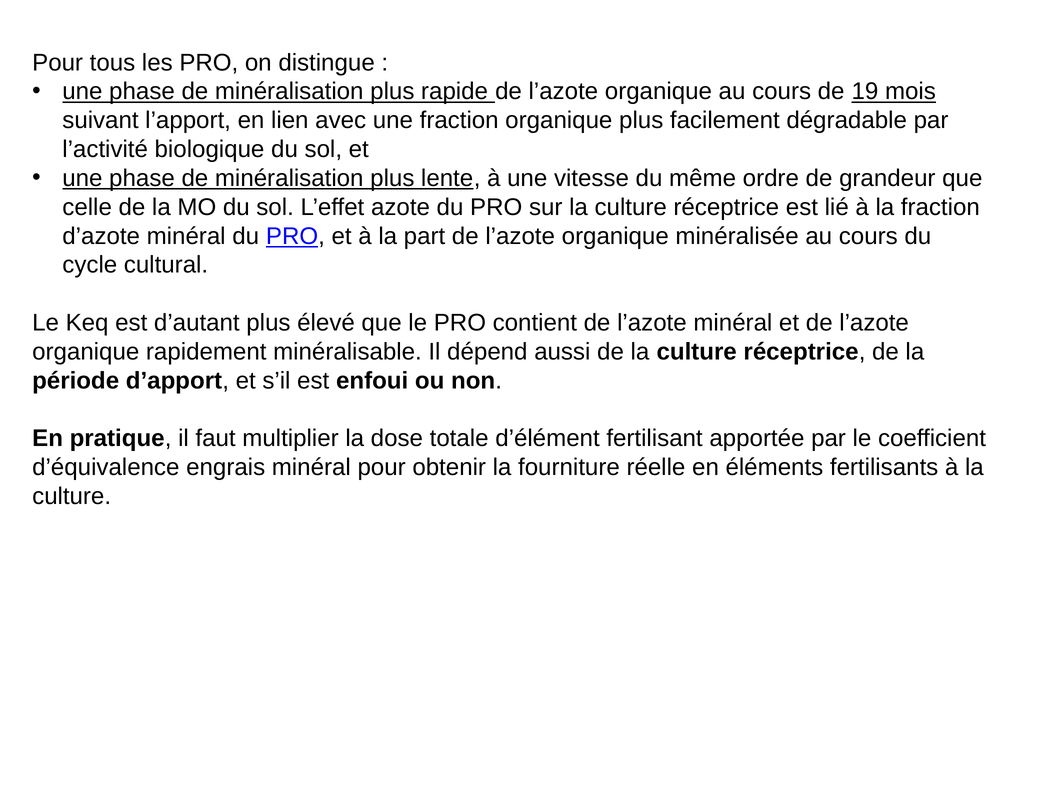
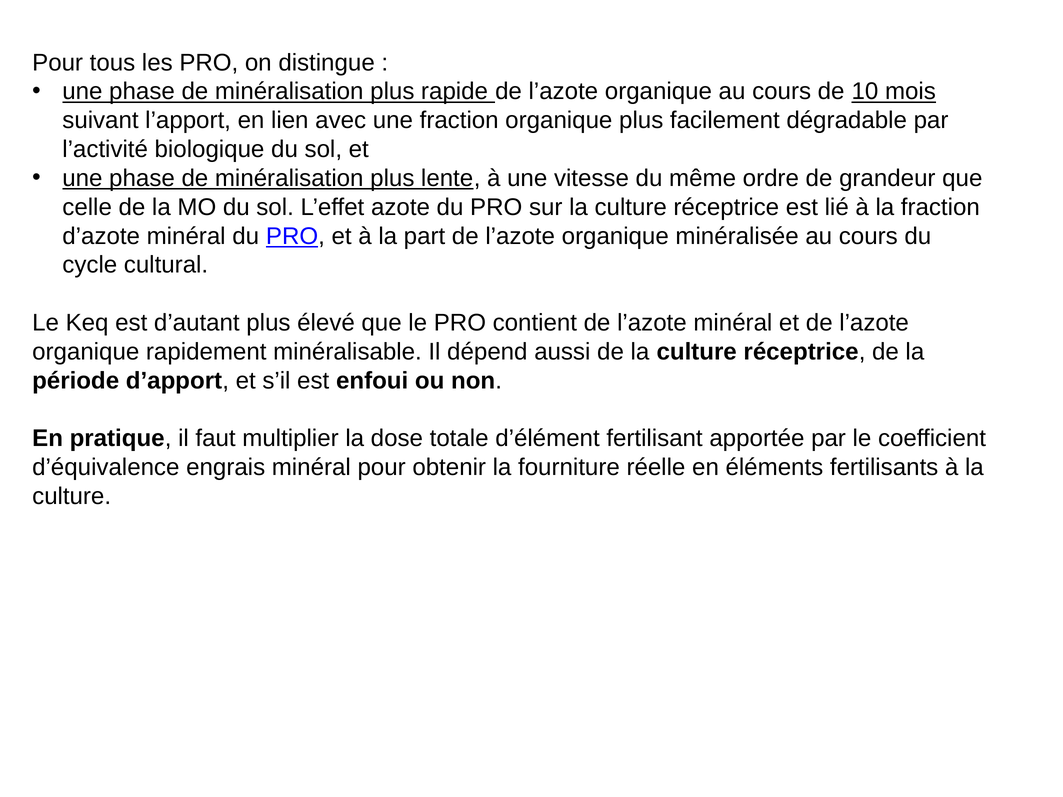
19: 19 -> 10
